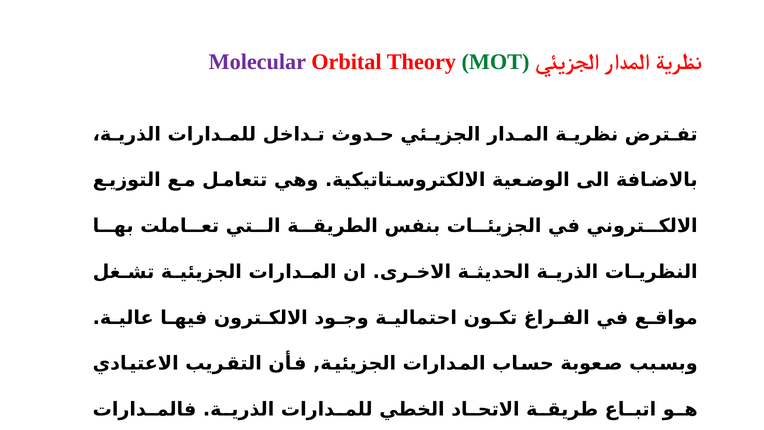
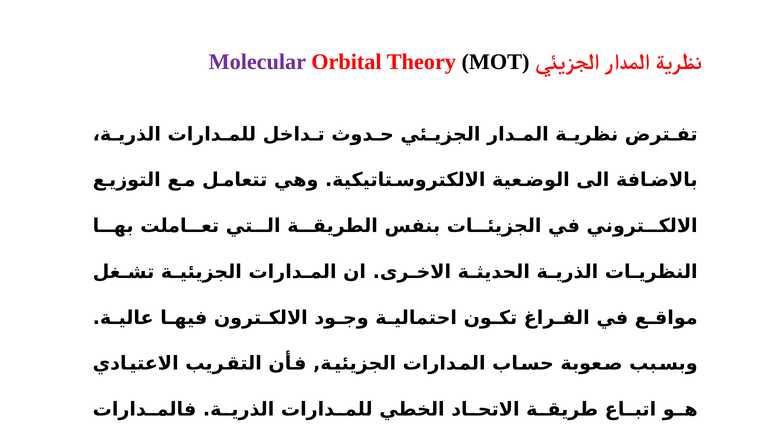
MOT colour: green -> black
